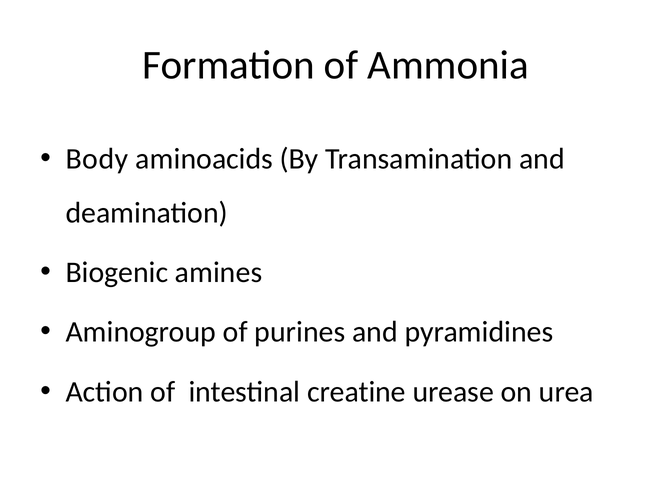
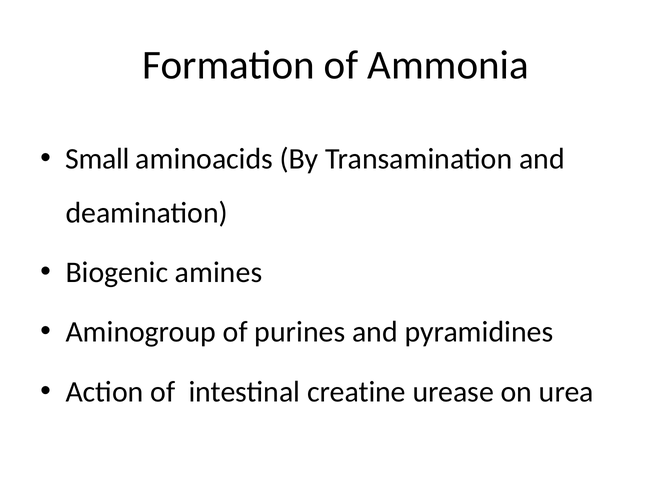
Body: Body -> Small
